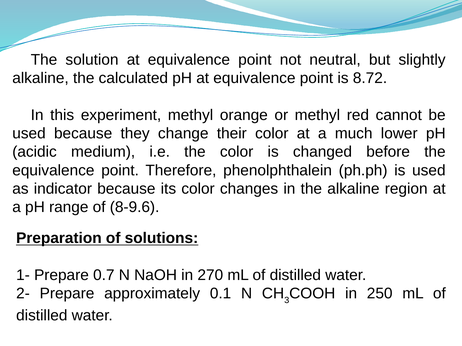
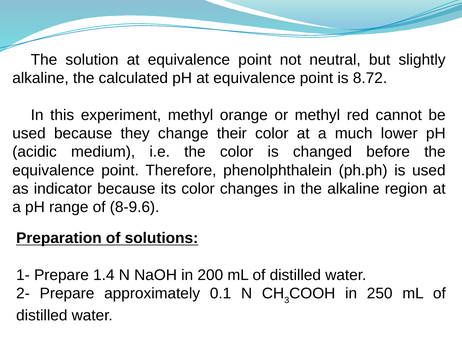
0.7: 0.7 -> 1.4
270: 270 -> 200
